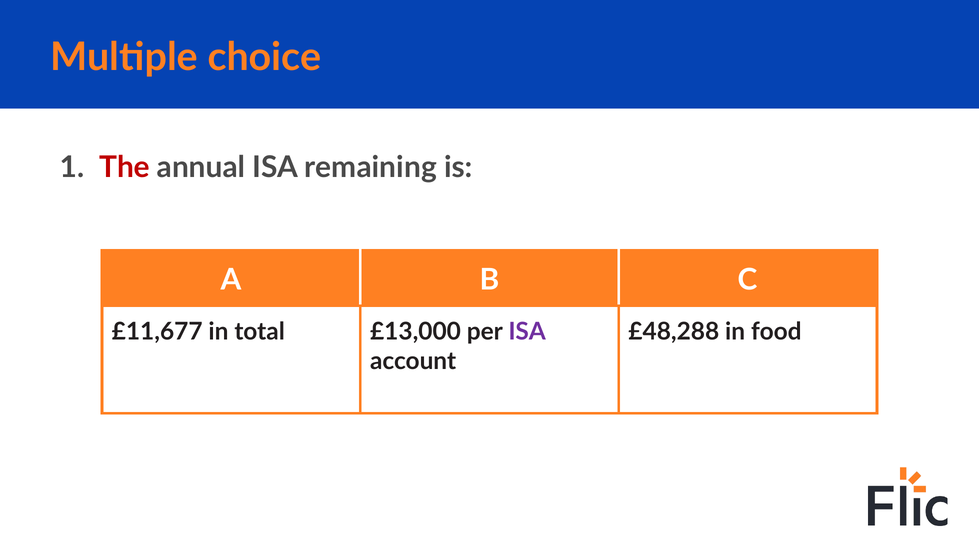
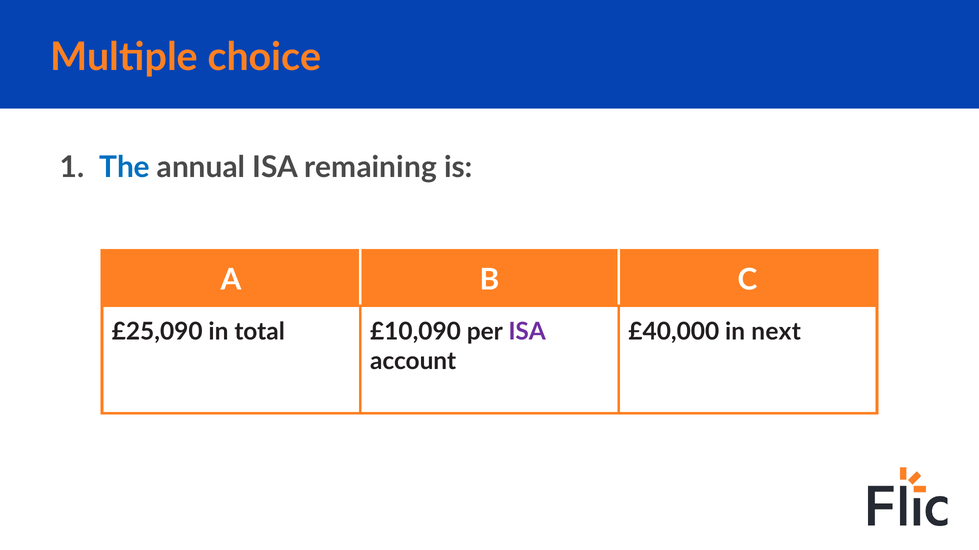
The colour: red -> blue
£11,677: £11,677 -> £25,090
£13,000: £13,000 -> £10,090
£48,288: £48,288 -> £40,000
in food: food -> next
